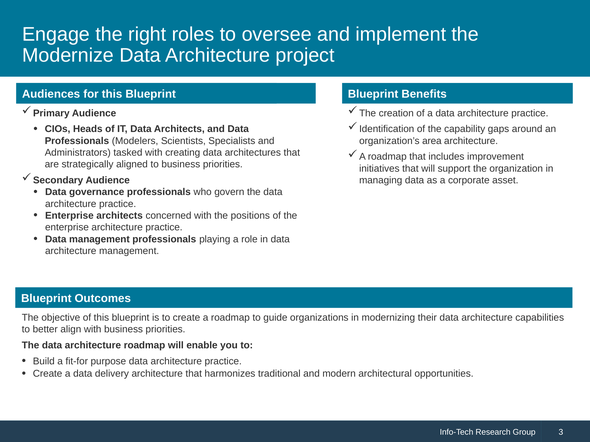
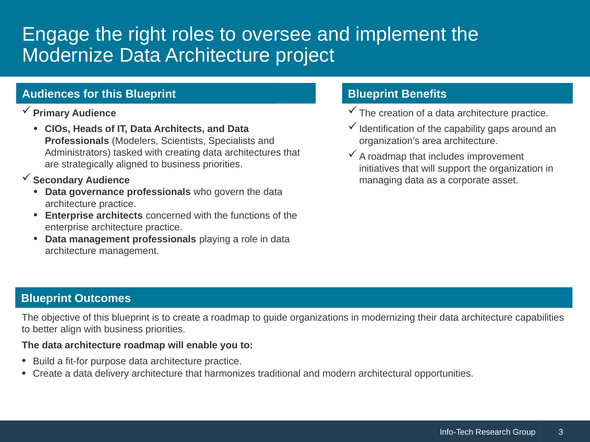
positions: positions -> functions
